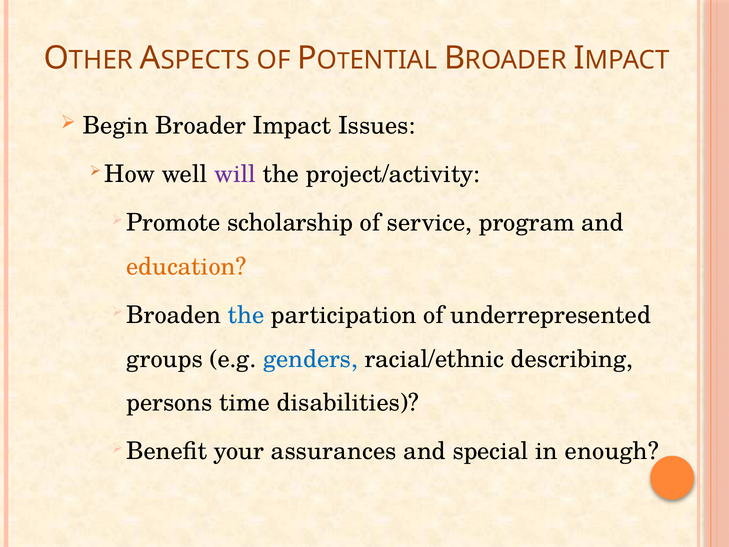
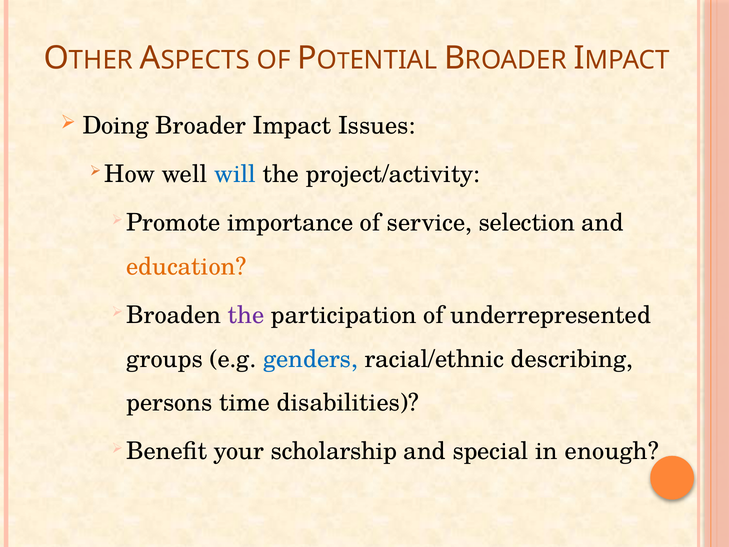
Begin: Begin -> Doing
will colour: purple -> blue
scholarship: scholarship -> importance
program: program -> selection
the at (246, 315) colour: blue -> purple
assurances: assurances -> scholarship
